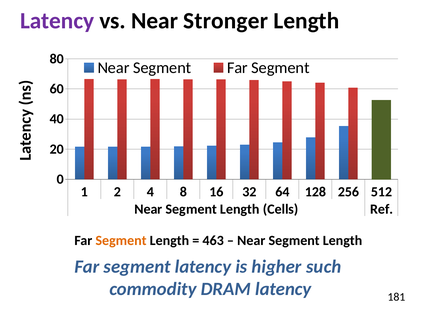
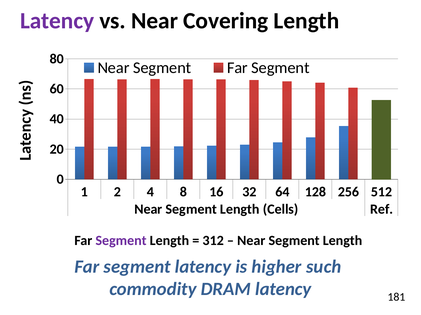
Stronger: Stronger -> Covering
Segment at (121, 241) colour: orange -> purple
463: 463 -> 312
